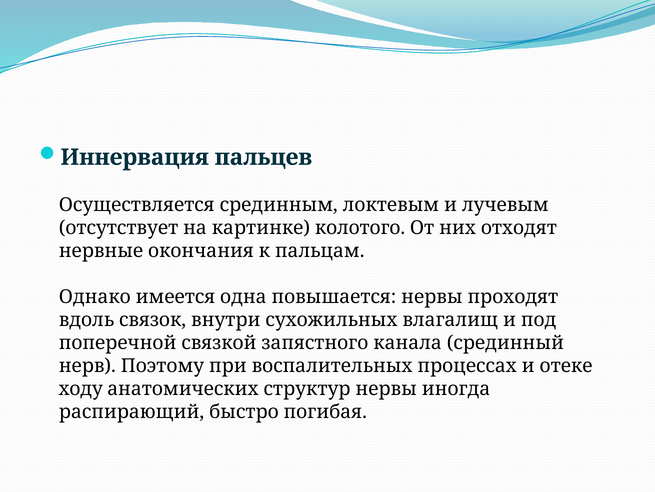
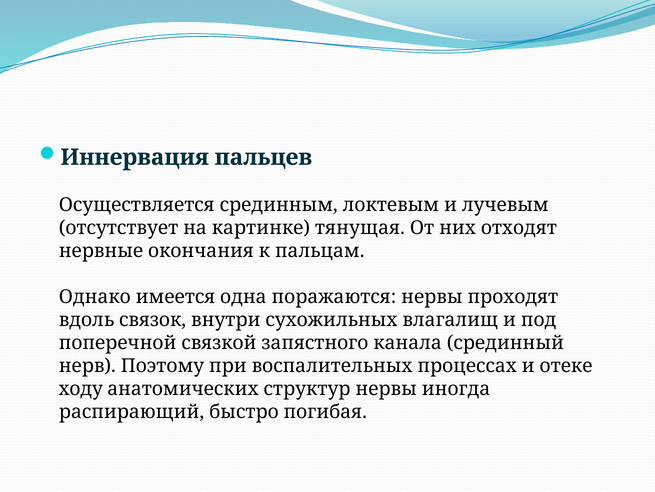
колотого: колотого -> тянущая
повышается: повышается -> поражаются
